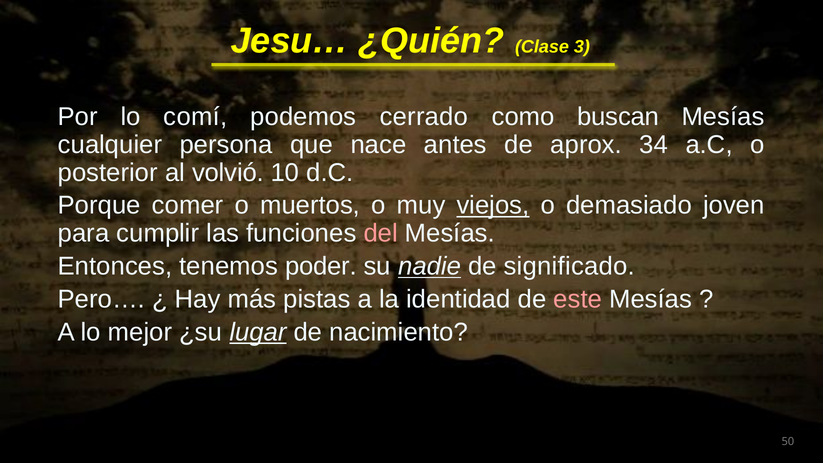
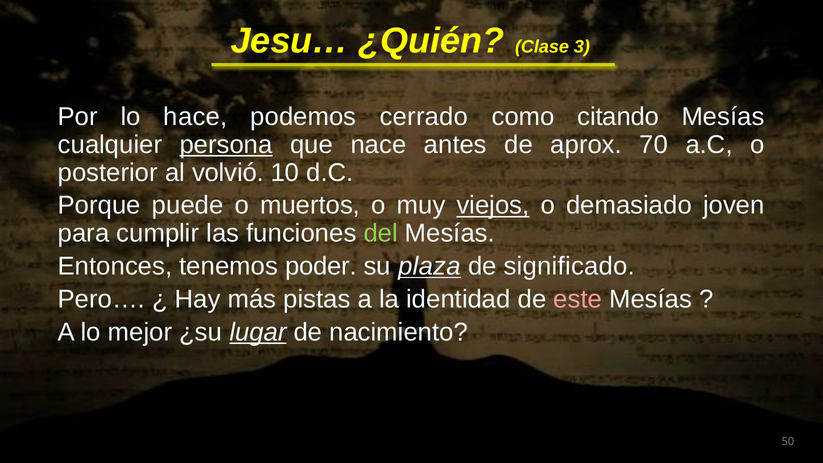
comí: comí -> hace
buscan: buscan -> citando
persona underline: none -> present
34: 34 -> 70
comer: comer -> puede
del colour: pink -> light green
nadie: nadie -> plaza
